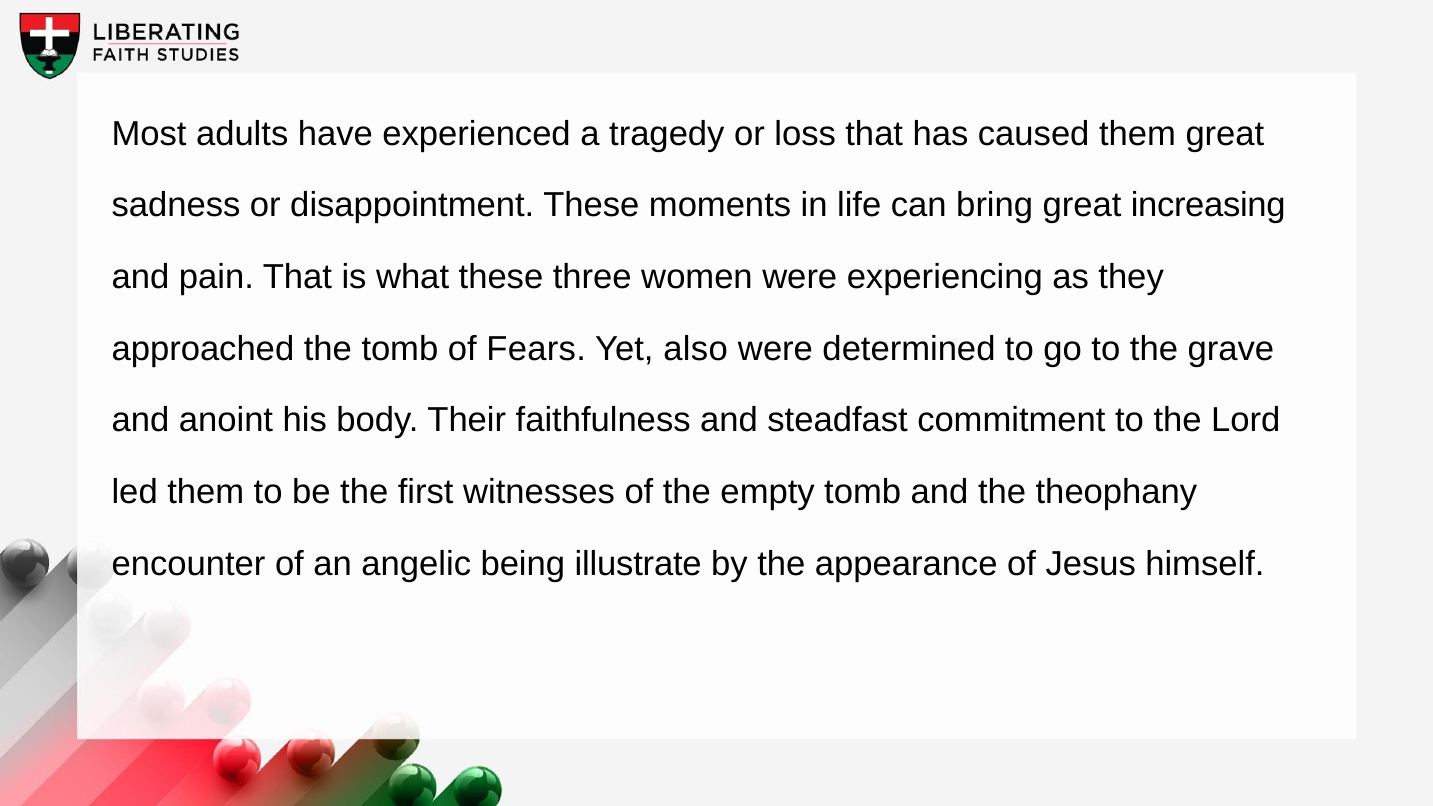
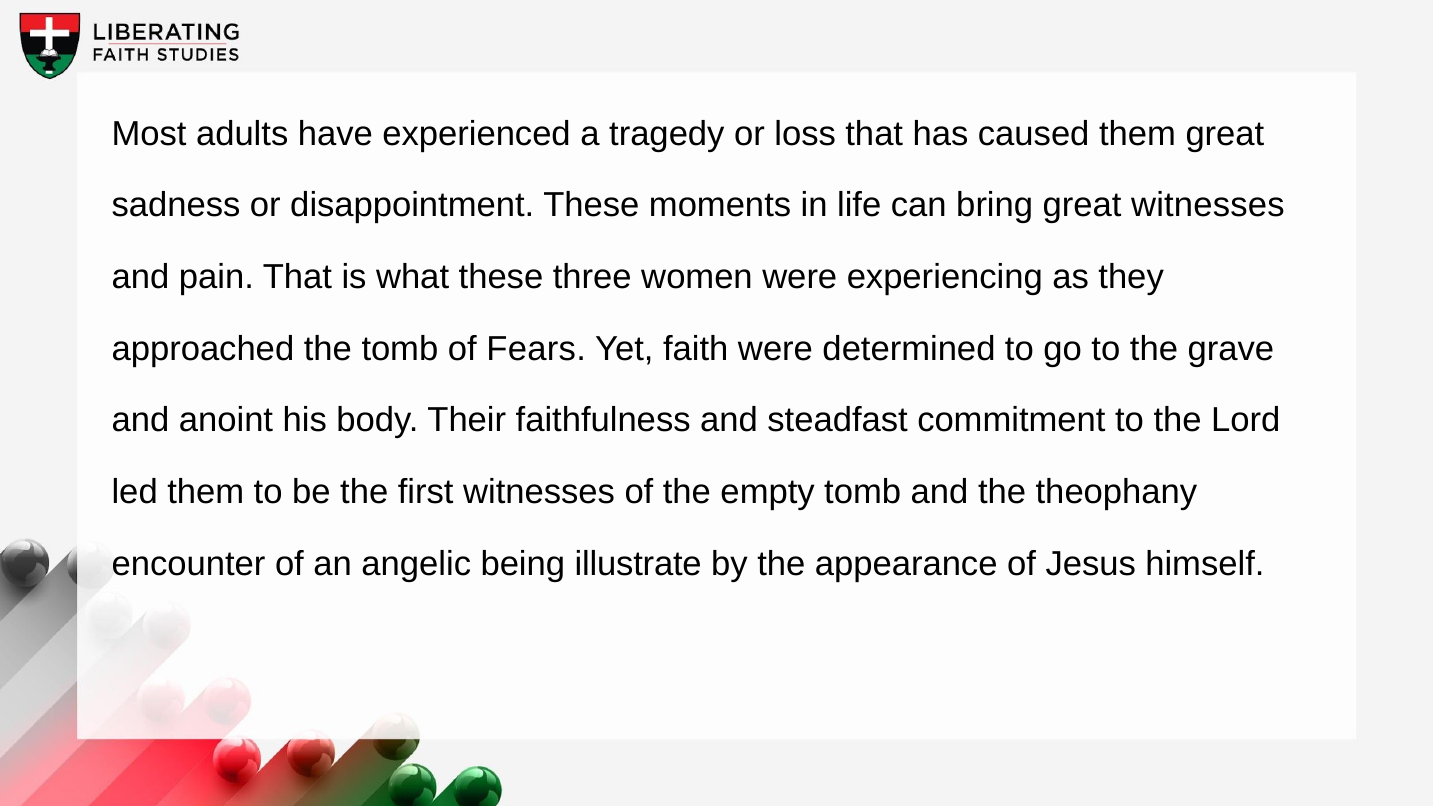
great increasing: increasing -> witnesses
also: also -> faith
